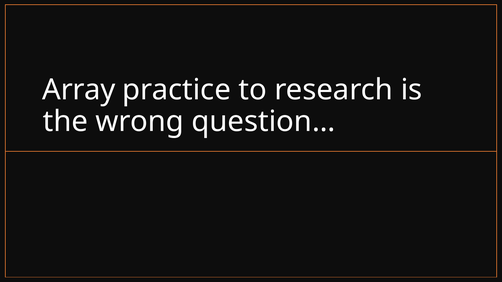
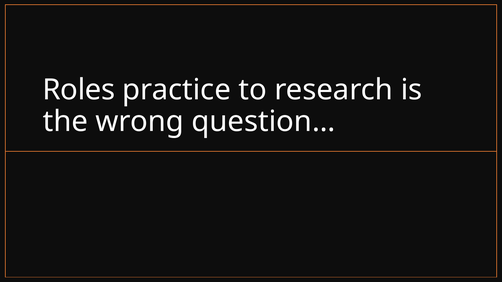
Array: Array -> Roles
